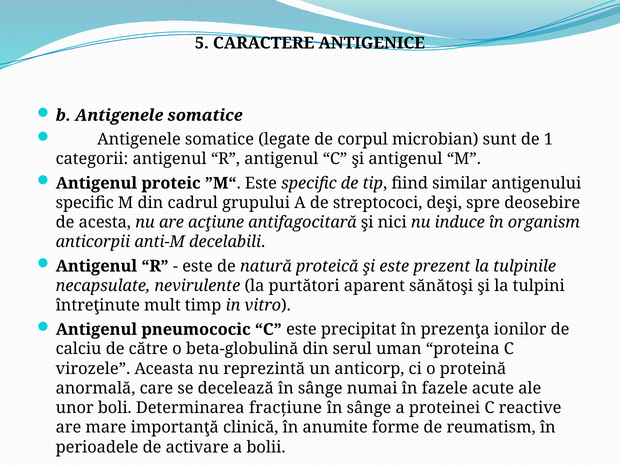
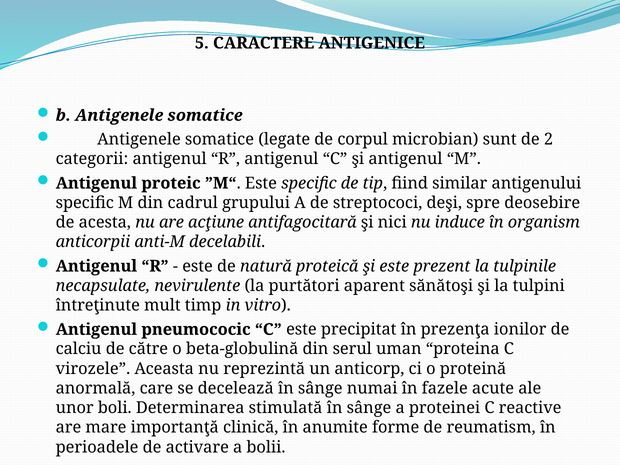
1: 1 -> 2
fracţiune: fracţiune -> stimulată
